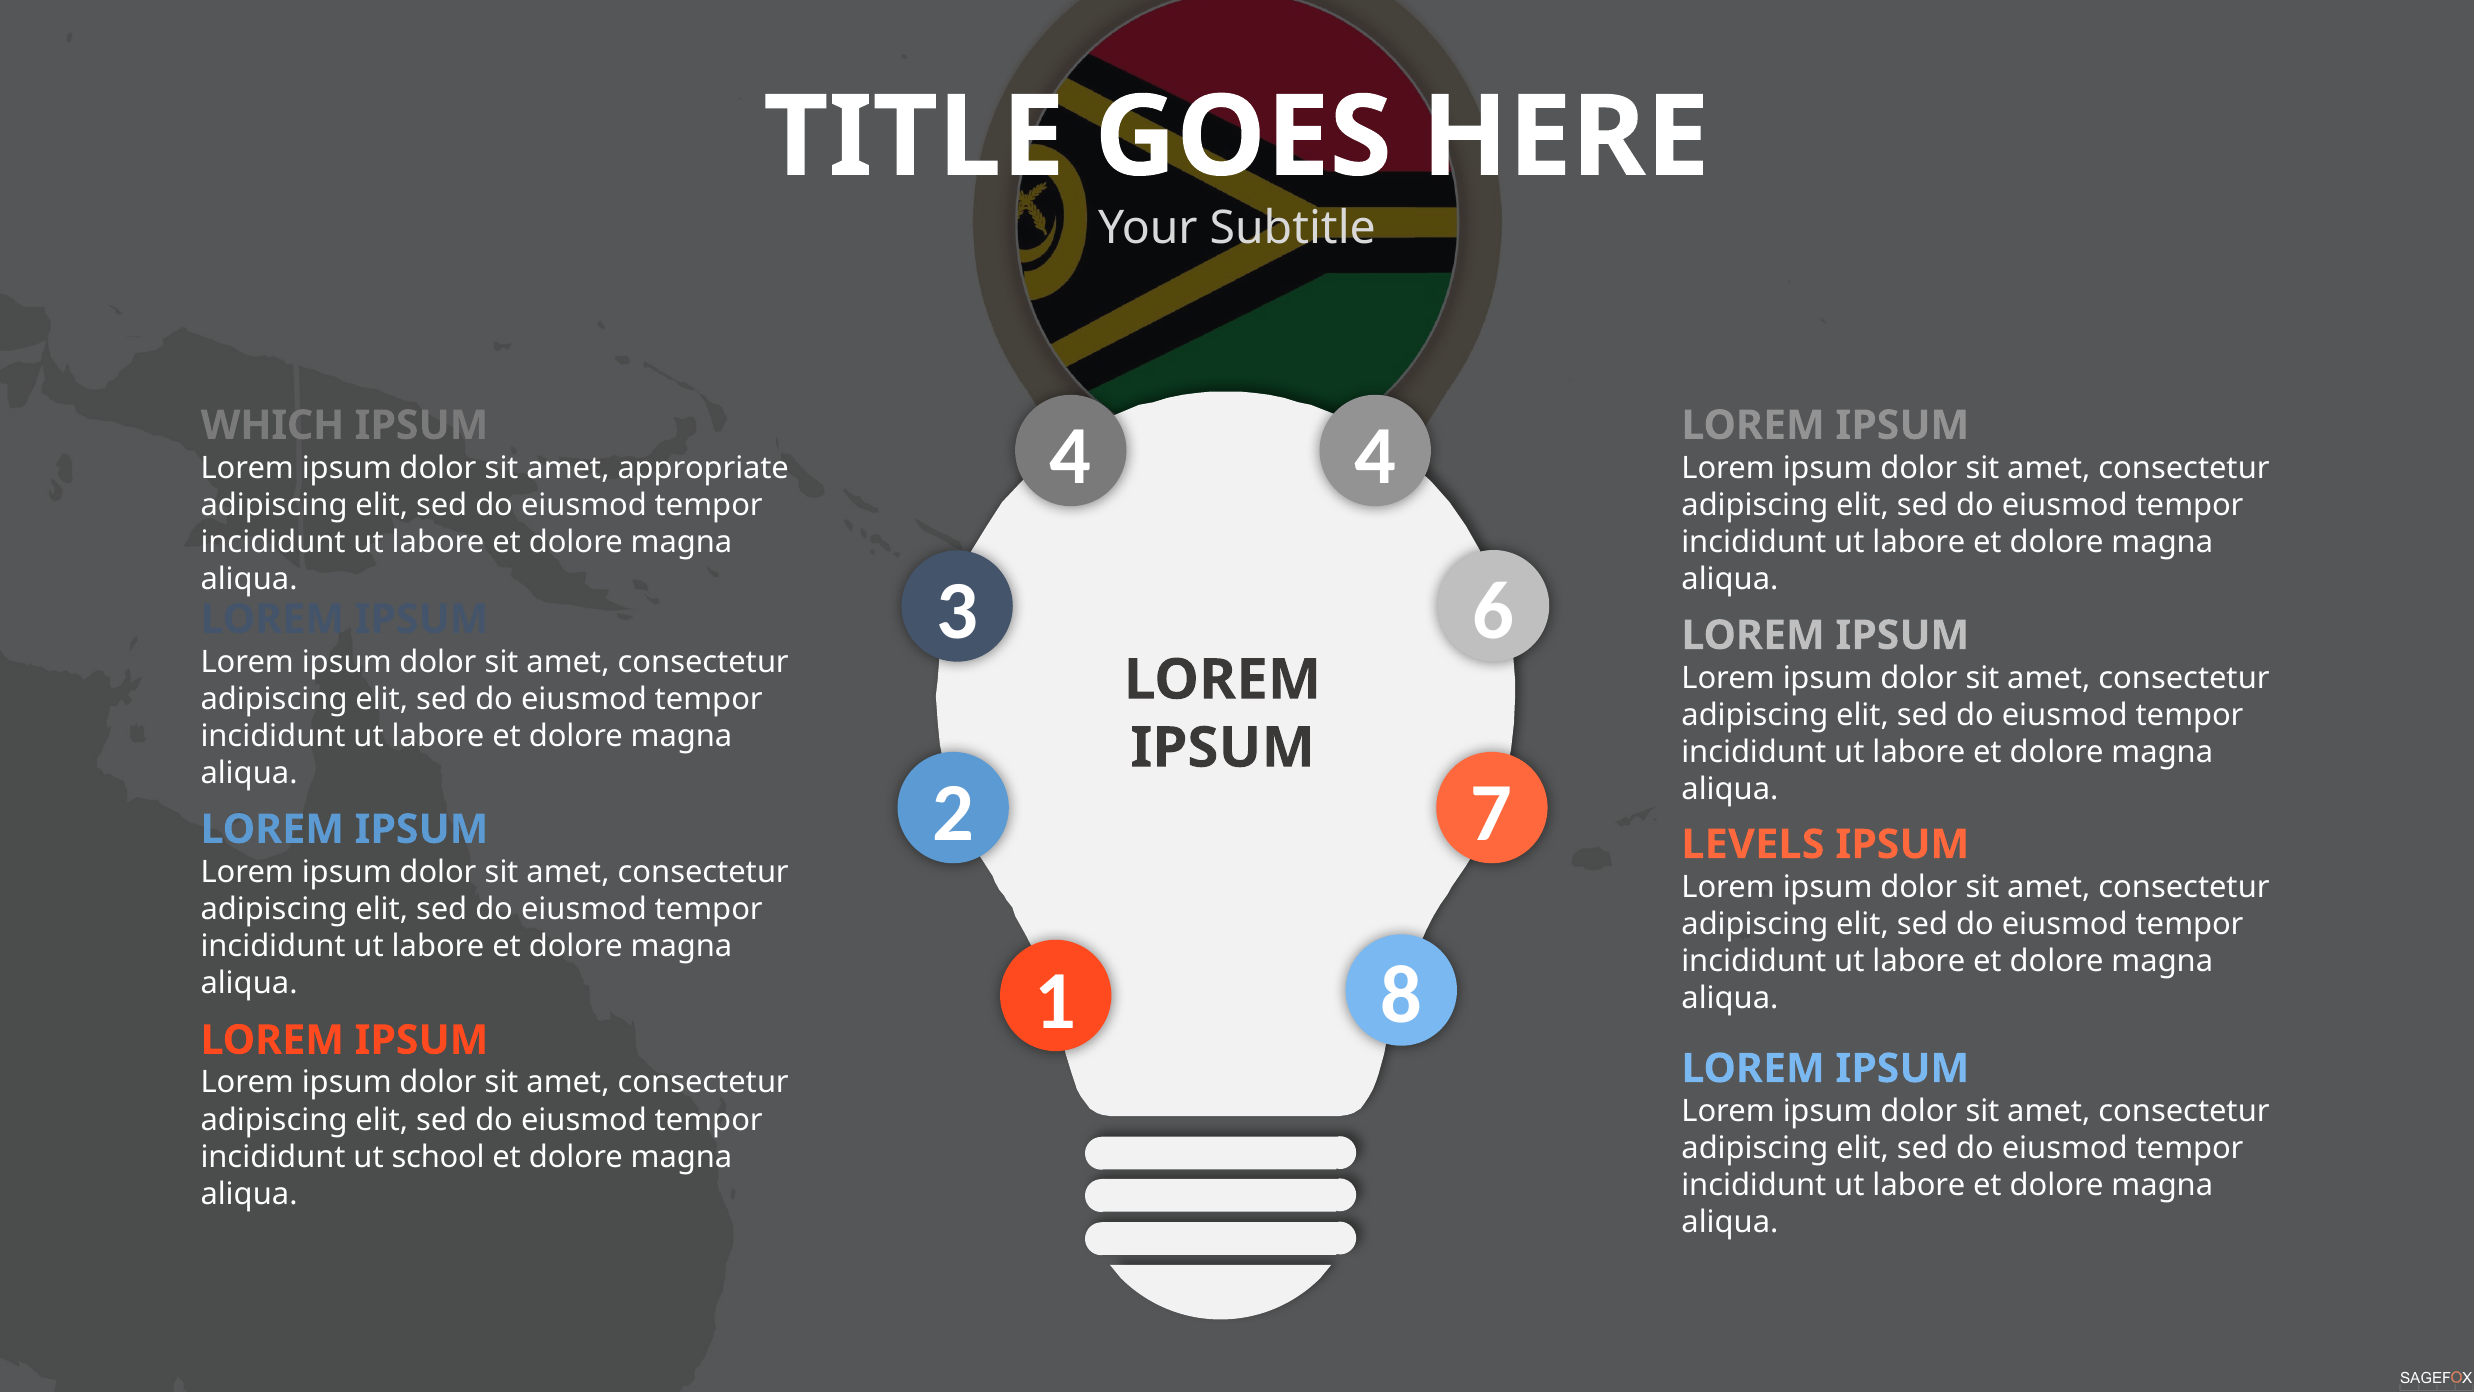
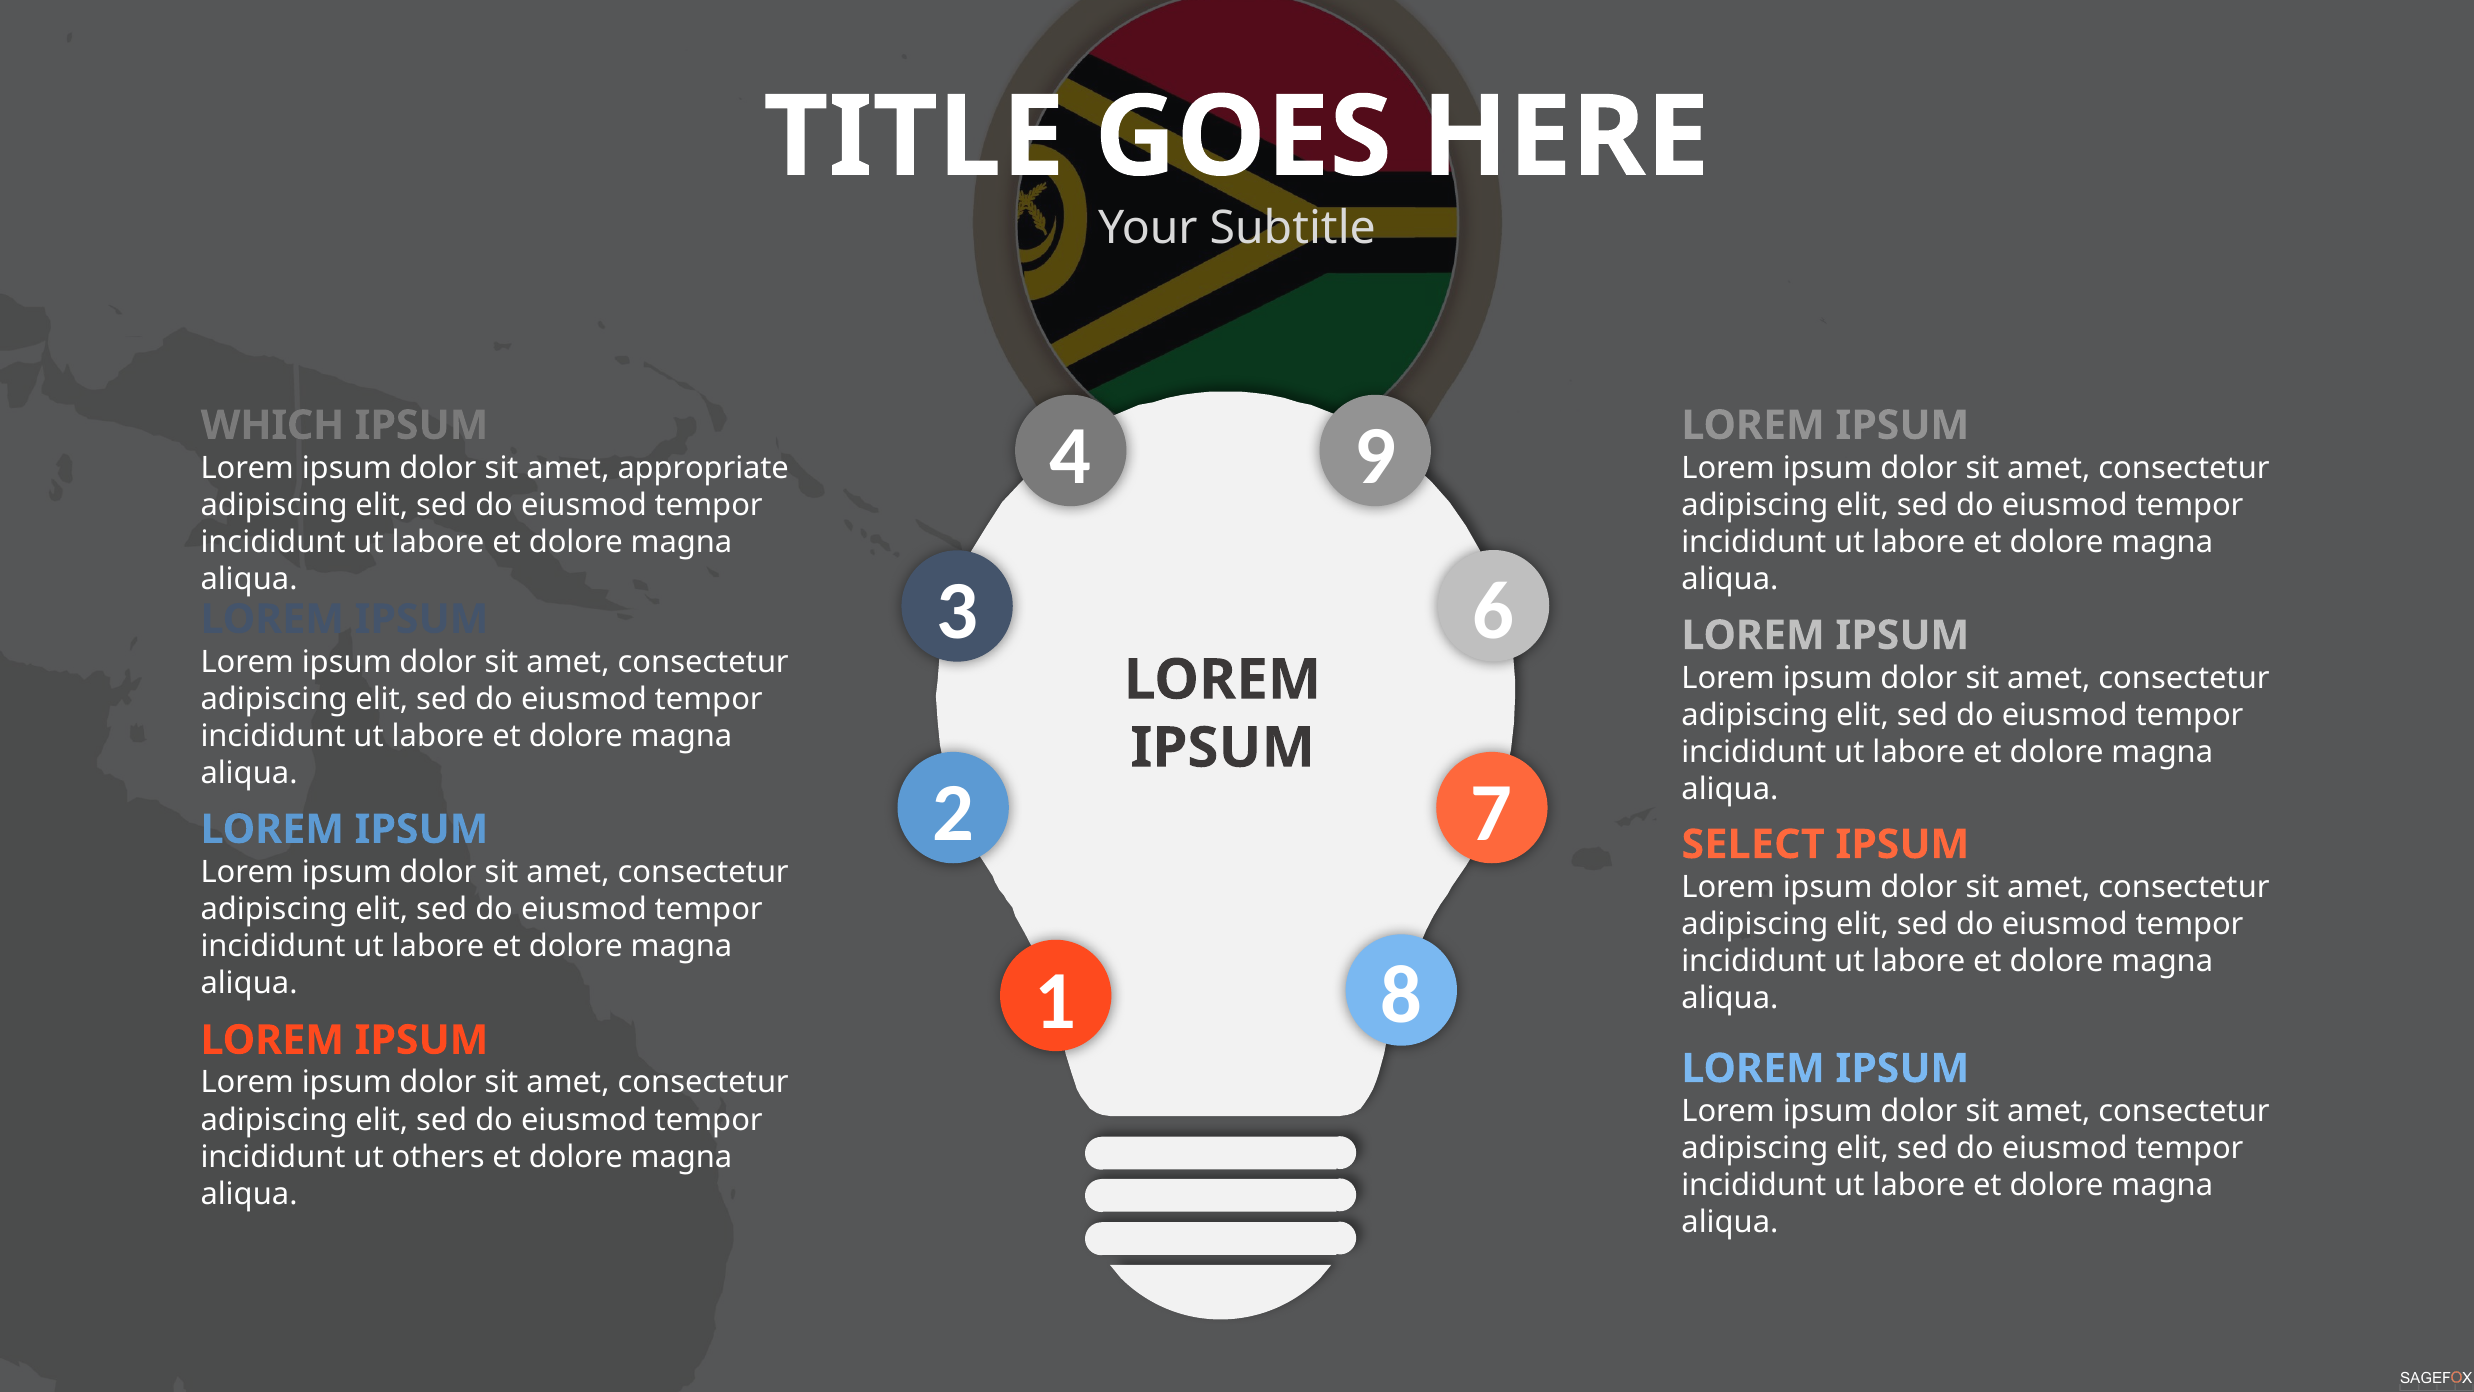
4 4: 4 -> 9
LEVELS: LEVELS -> SELECT
school: school -> others
